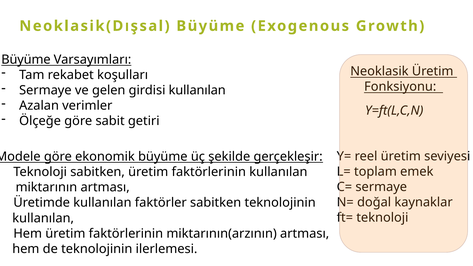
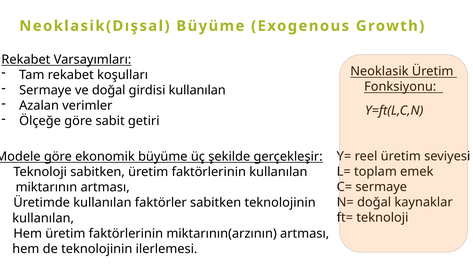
Büyüme at (26, 60): Büyüme -> Rekabet
ve gelen: gelen -> doğal
